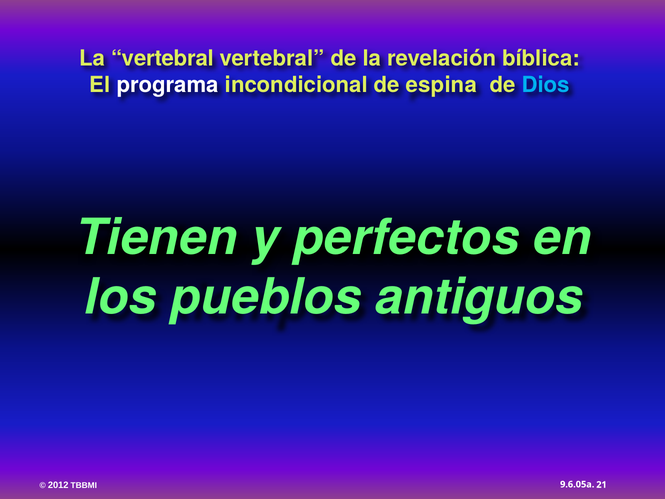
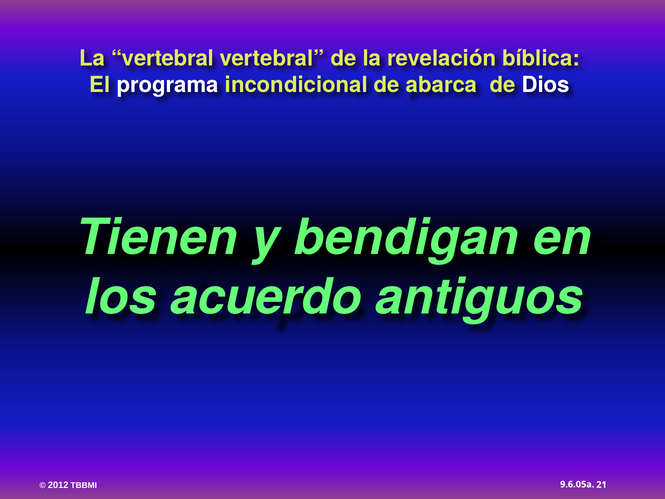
espina: espina -> abarca
Dios colour: light blue -> white
perfectos: perfectos -> bendigan
pueblos: pueblos -> acuerdo
